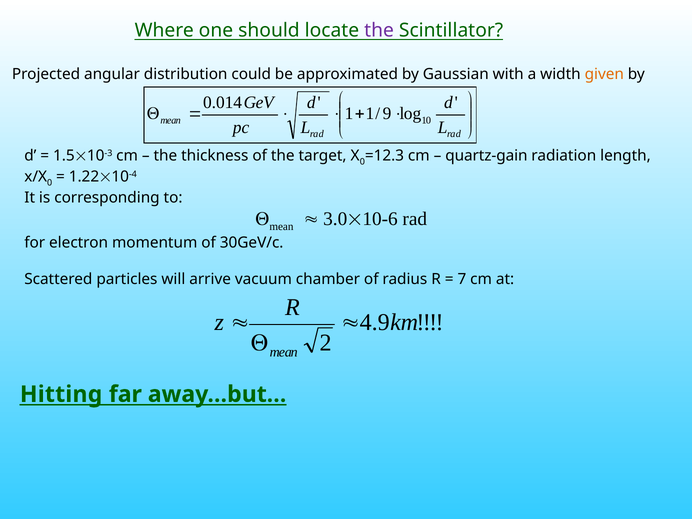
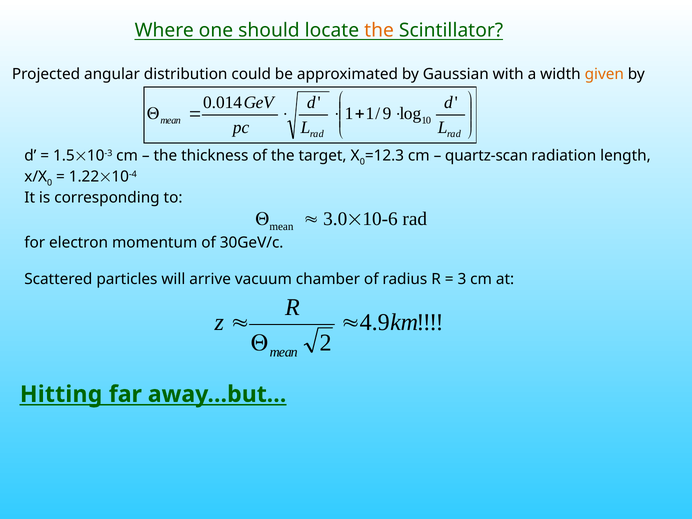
the at (379, 31) colour: purple -> orange
quartz-gain: quartz-gain -> quartz-scan
7: 7 -> 3
